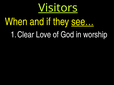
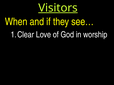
see… underline: present -> none
